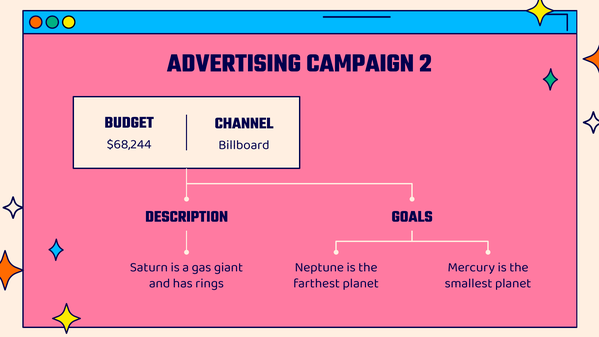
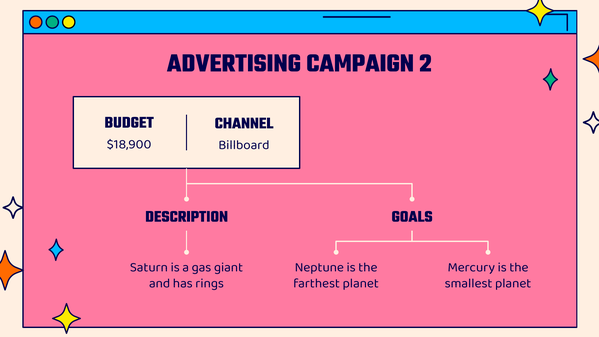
$68,244: $68,244 -> $18,900
